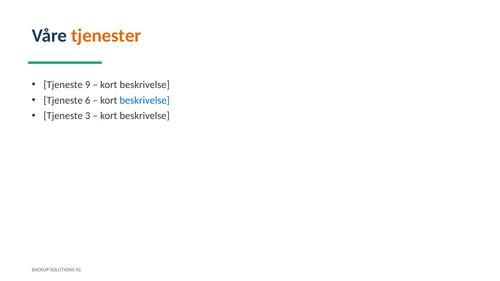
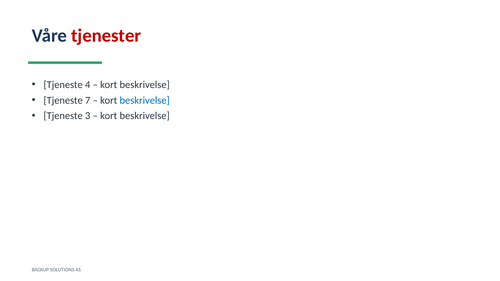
tjenester colour: orange -> red
9: 9 -> 4
6: 6 -> 7
